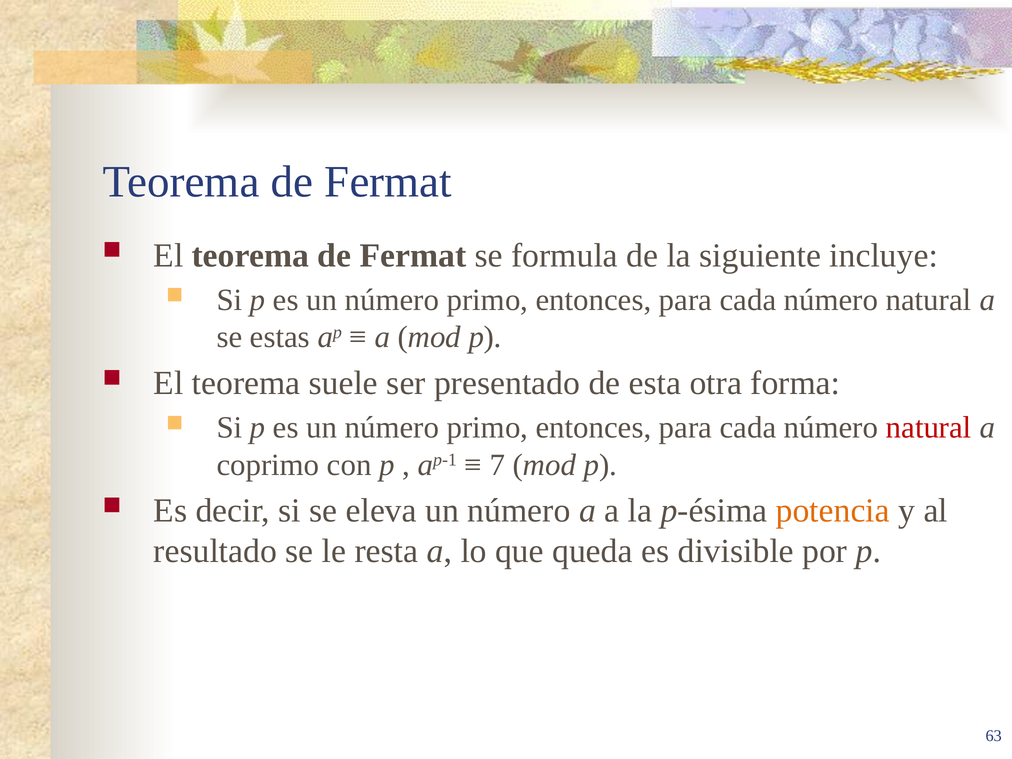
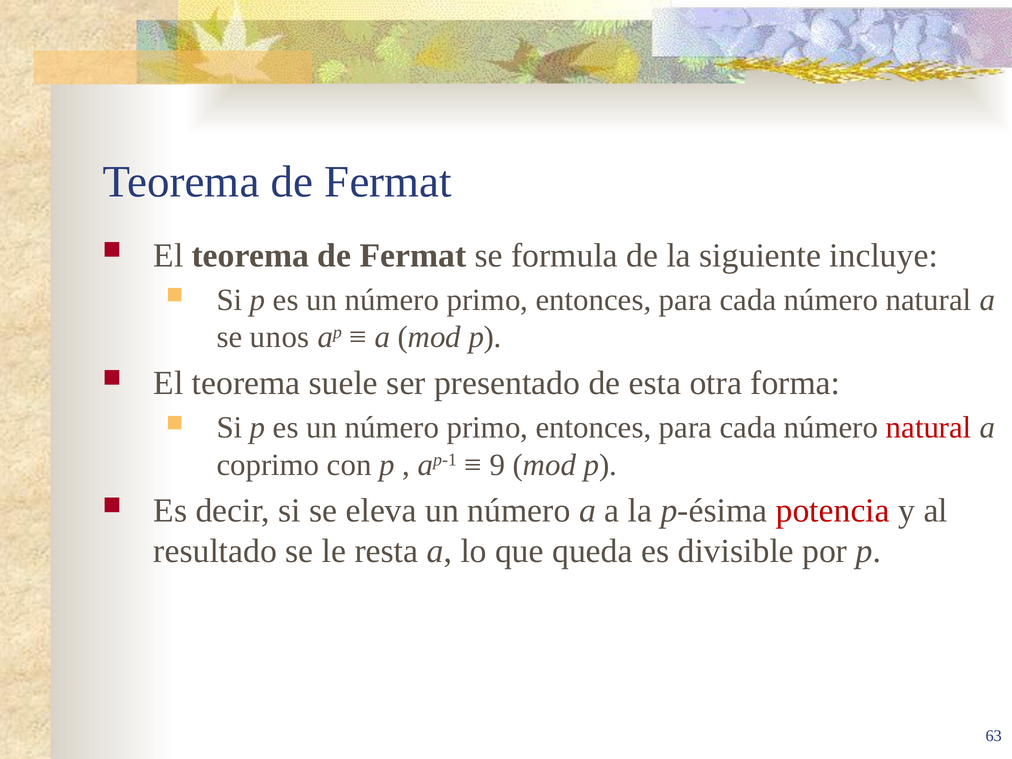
estas: estas -> unos
7: 7 -> 9
potencia colour: orange -> red
